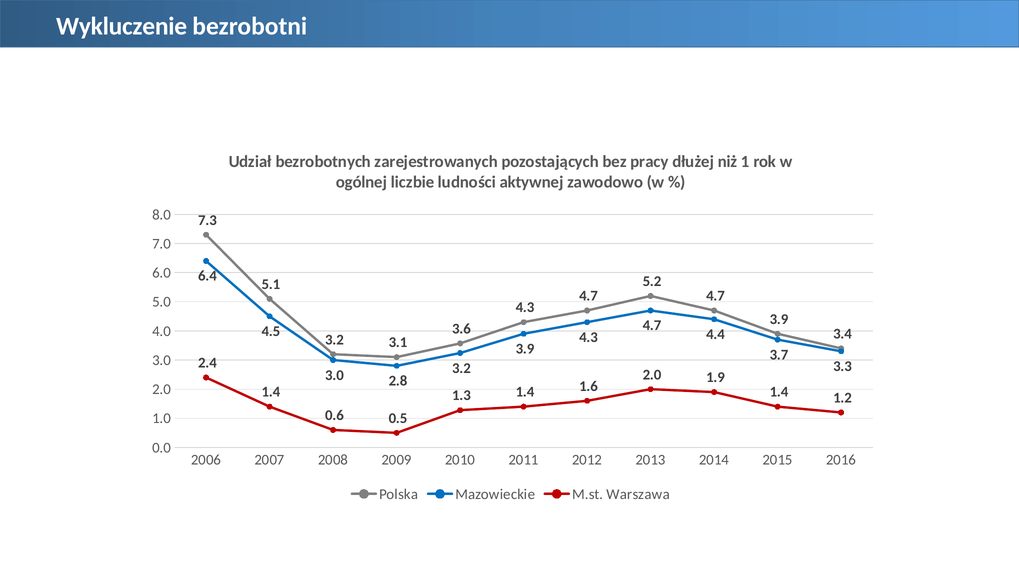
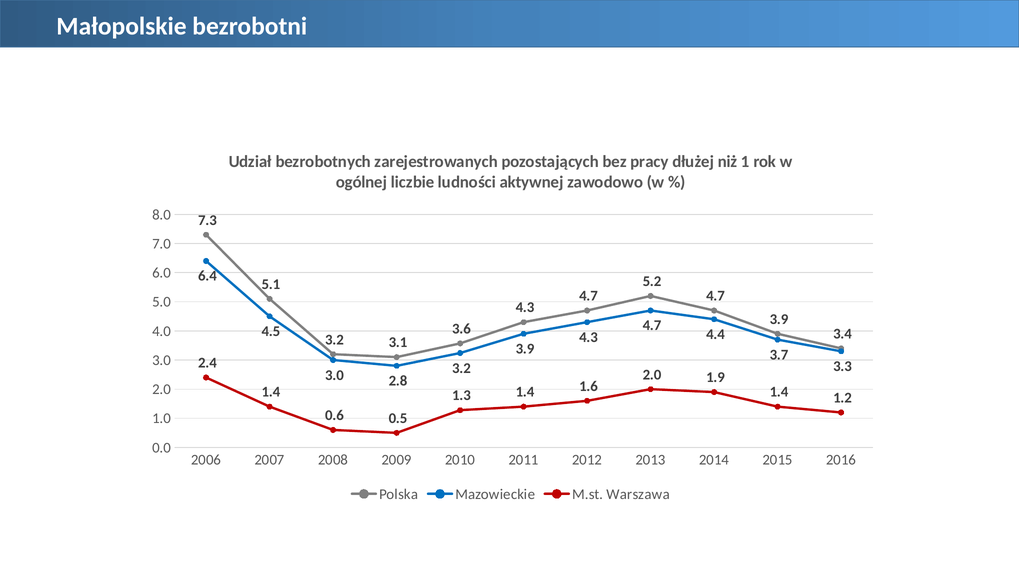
Wykluczenie: Wykluczenie -> Małopolskie
